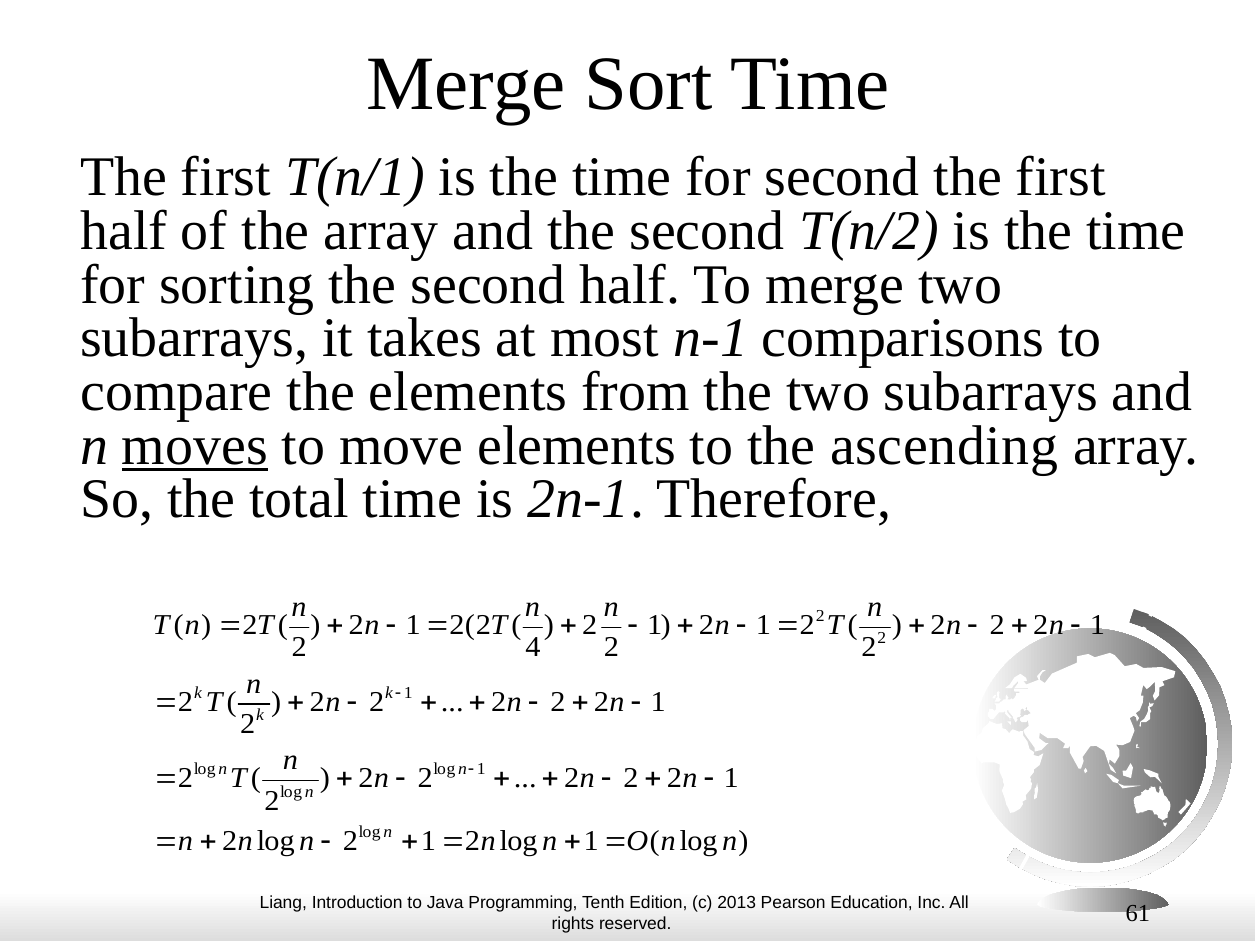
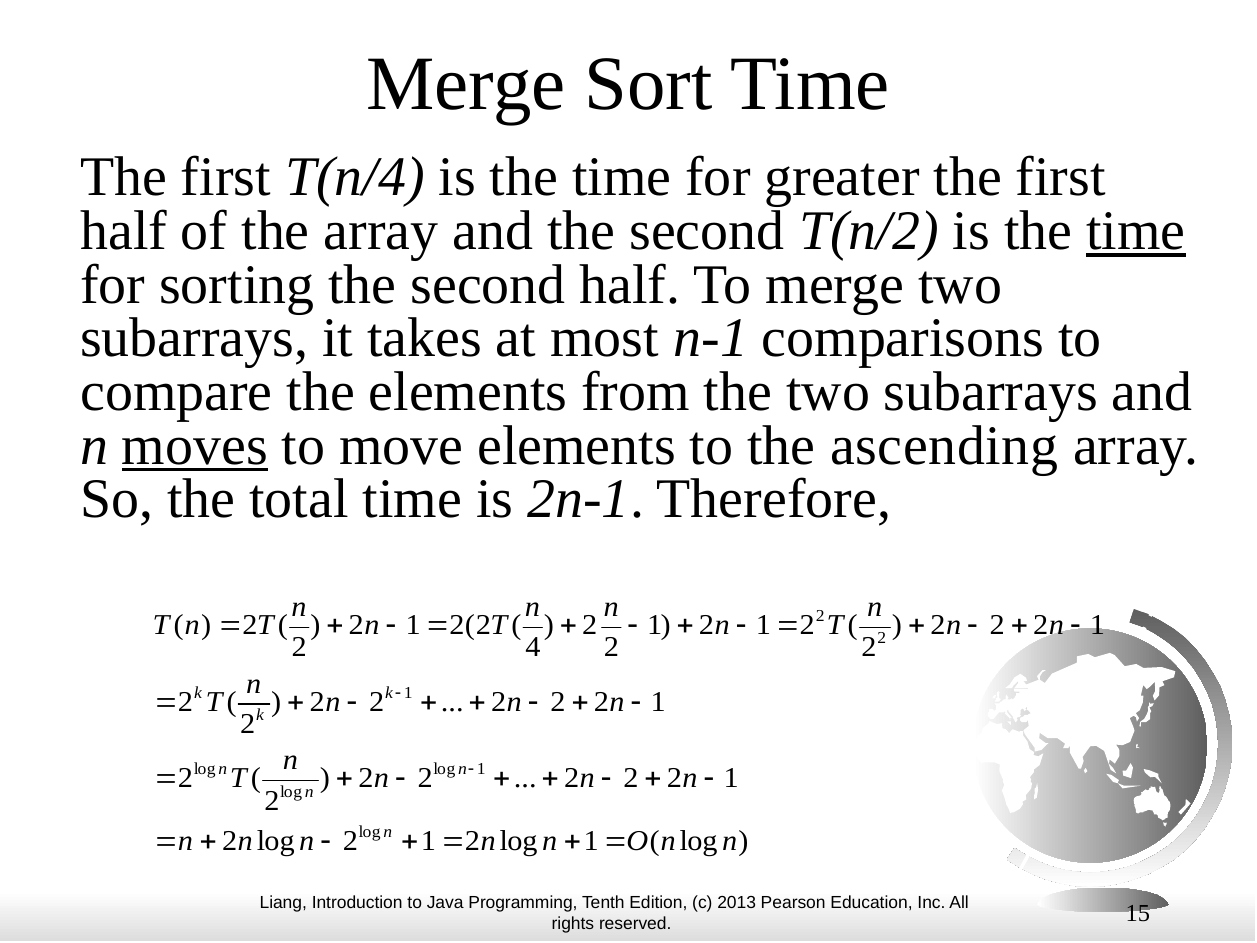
T(n/1: T(n/1 -> T(n/4
for second: second -> greater
time at (1136, 231) underline: none -> present
61: 61 -> 15
